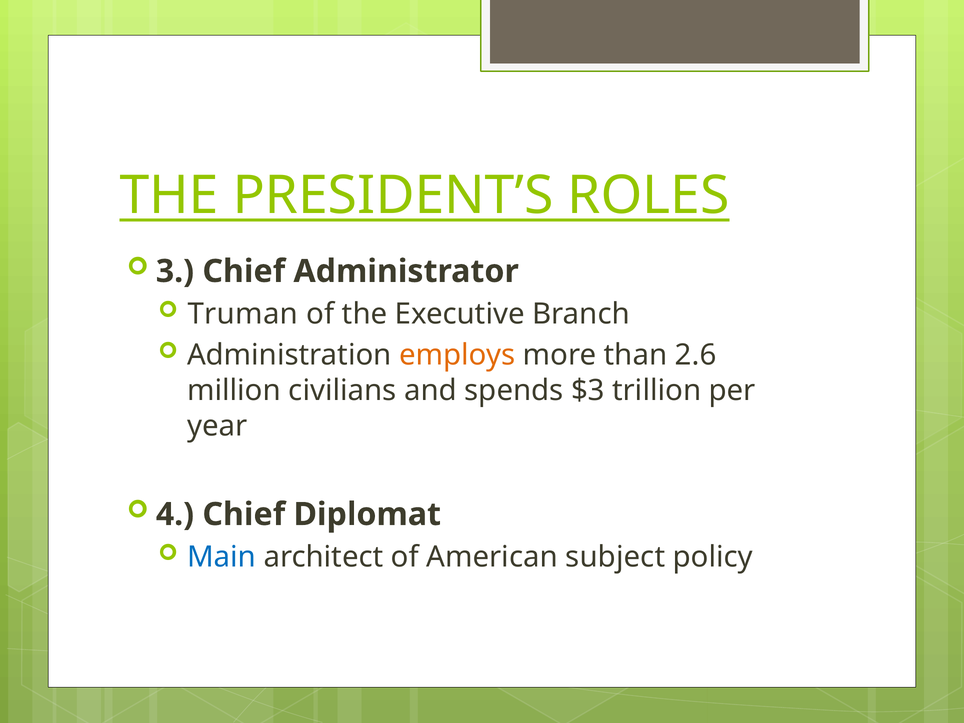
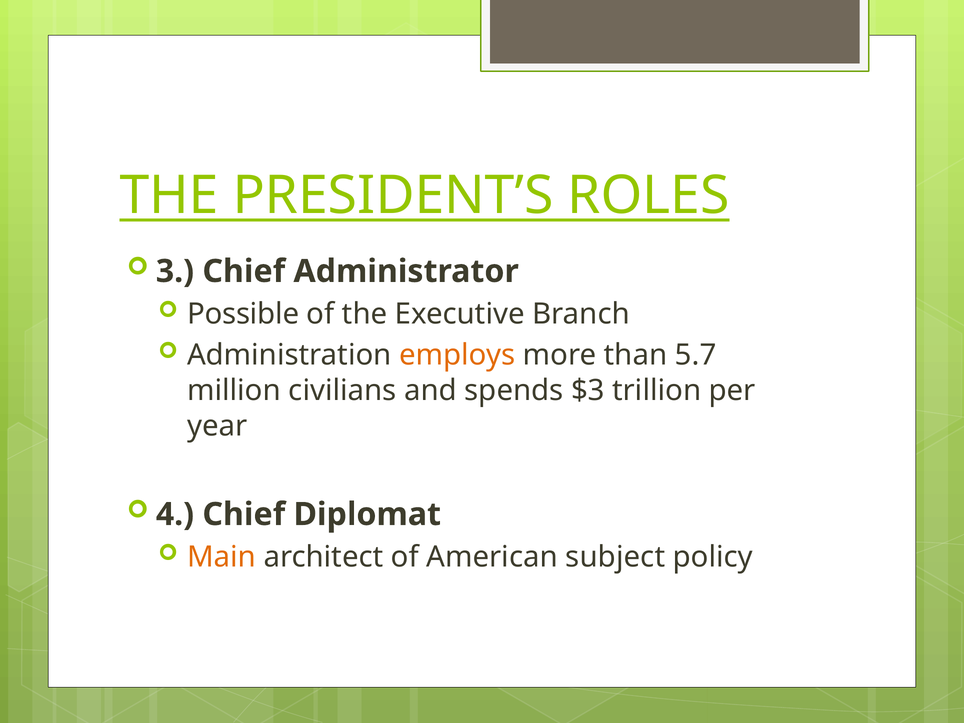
Truman: Truman -> Possible
2.6: 2.6 -> 5.7
Main colour: blue -> orange
